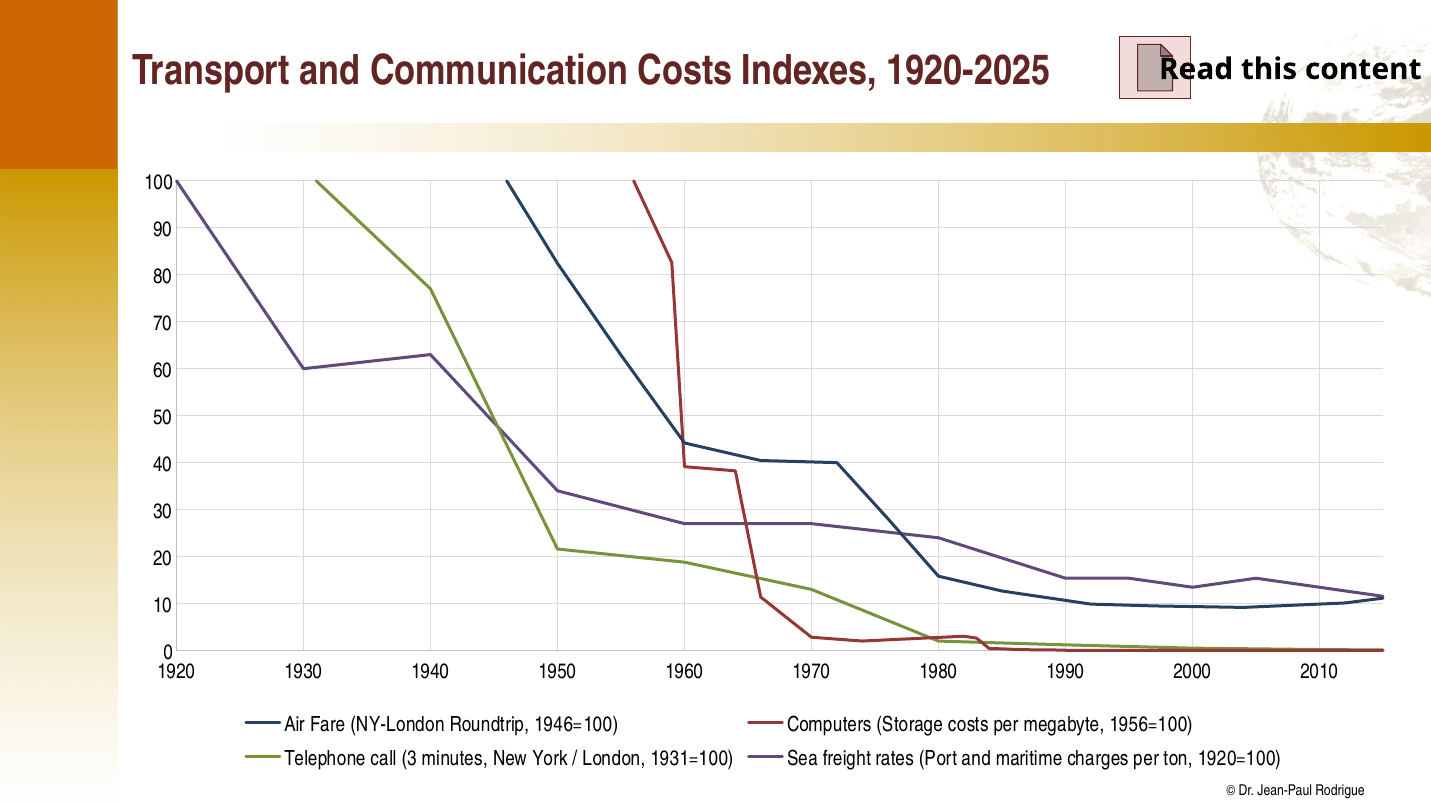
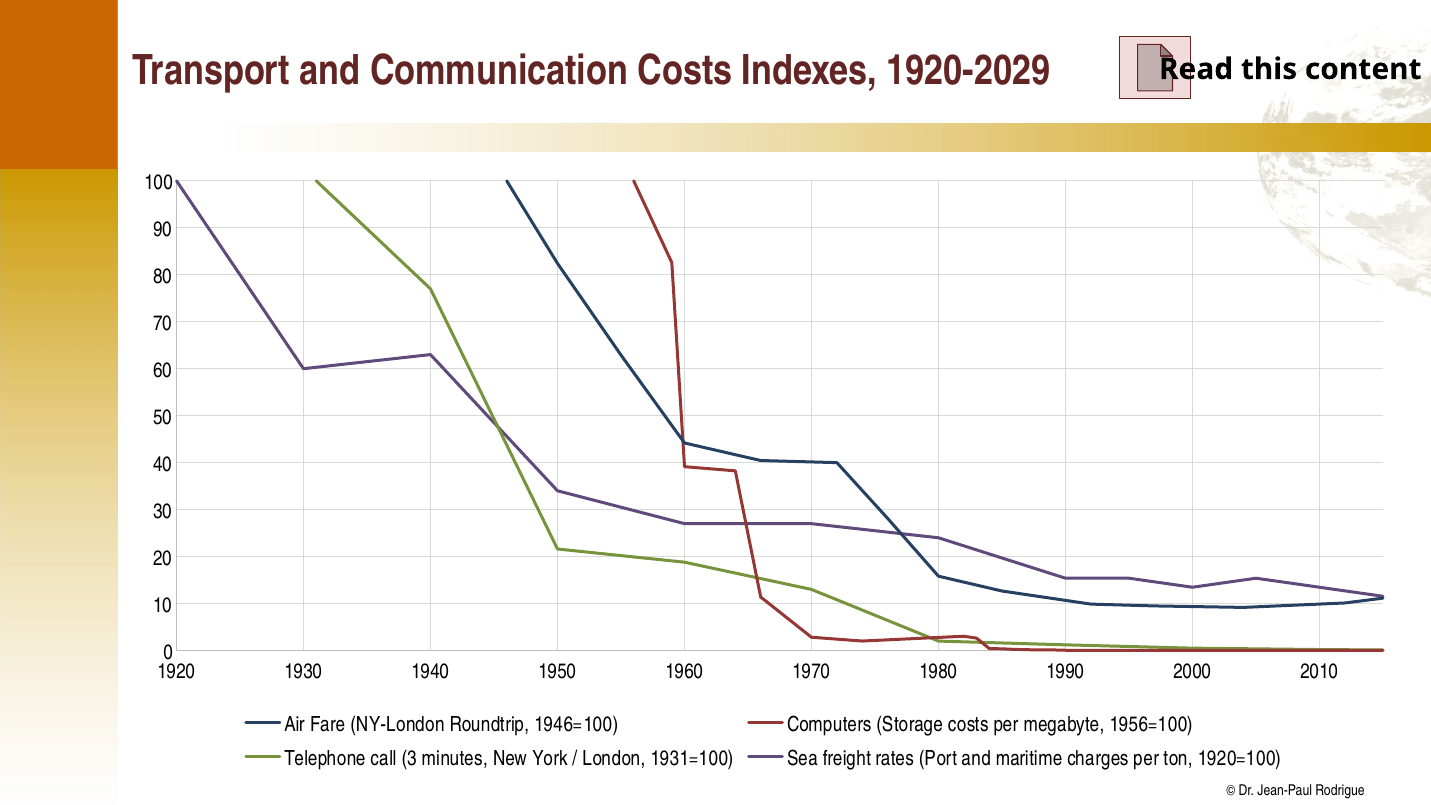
1920-2025: 1920-2025 -> 1920-2029
